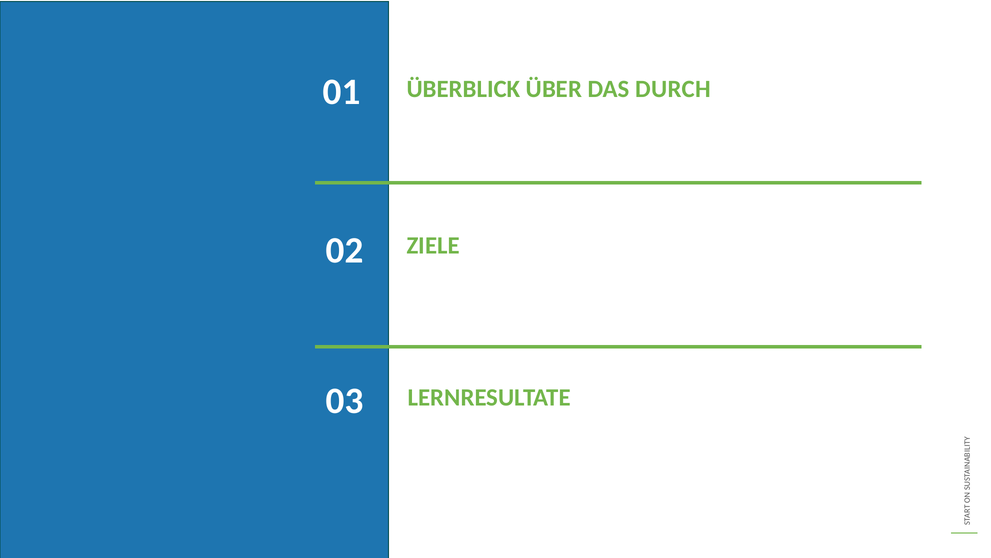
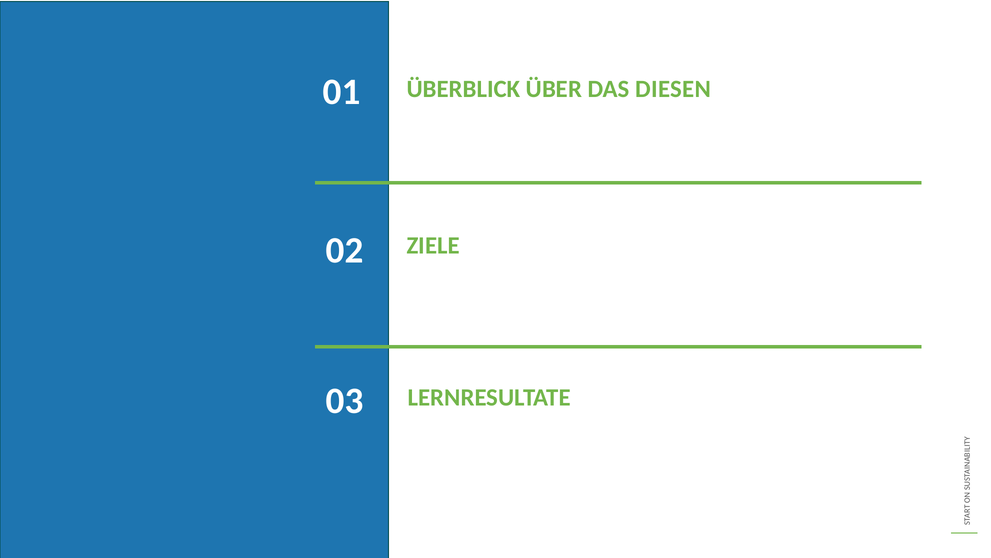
DURCH: DURCH -> DIESEN
